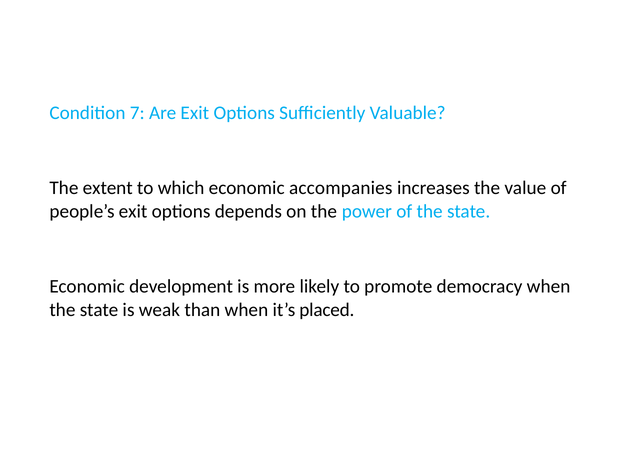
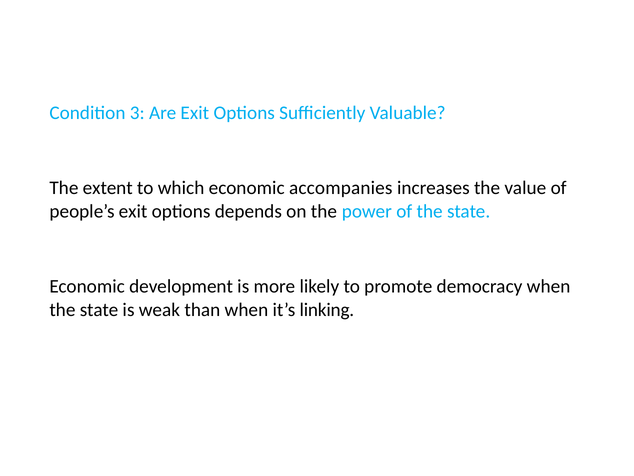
7: 7 -> 3
placed: placed -> linking
